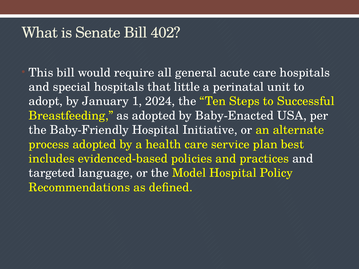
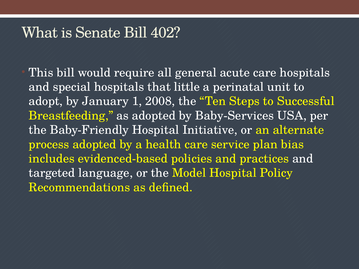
2024: 2024 -> 2008
Baby-Enacted: Baby-Enacted -> Baby-Services
best: best -> bias
